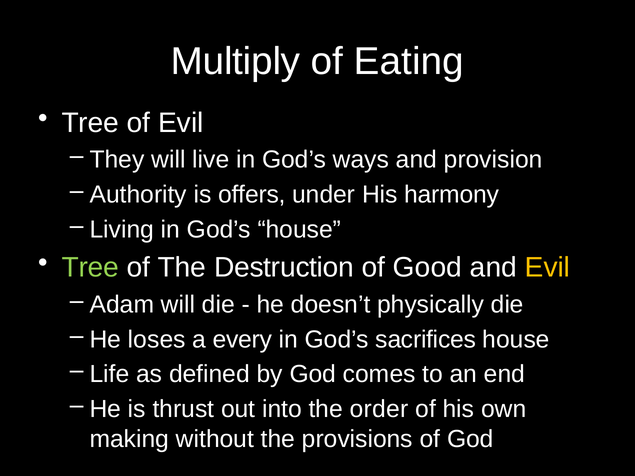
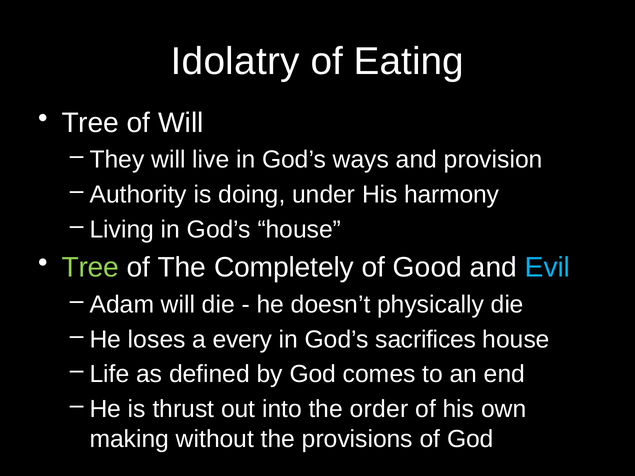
Multiply: Multiply -> Idolatry
of Evil: Evil -> Will
offers: offers -> doing
Destruction: Destruction -> Completely
Evil at (547, 268) colour: yellow -> light blue
